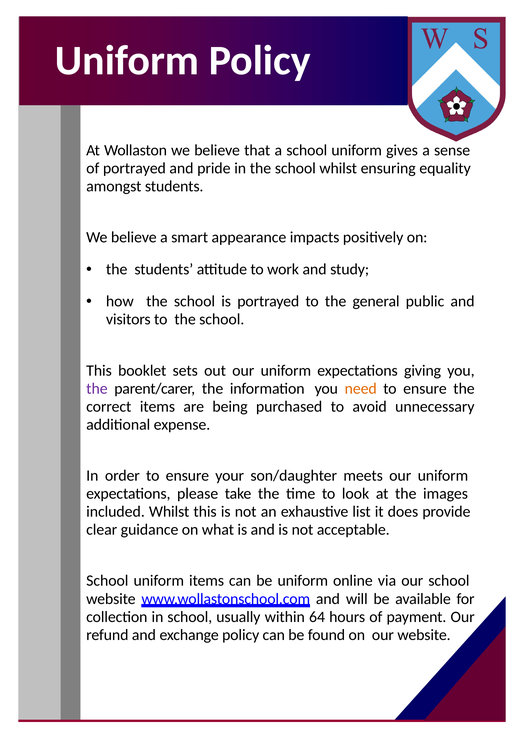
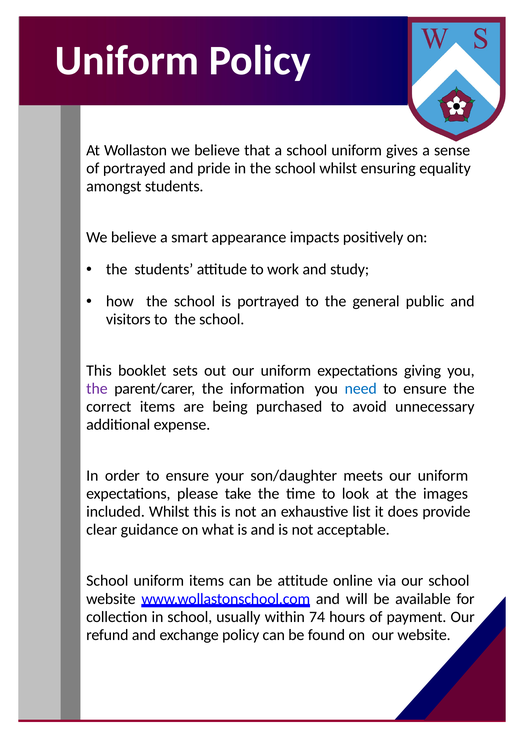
need colour: orange -> blue
be uniform: uniform -> attitude
64: 64 -> 74
